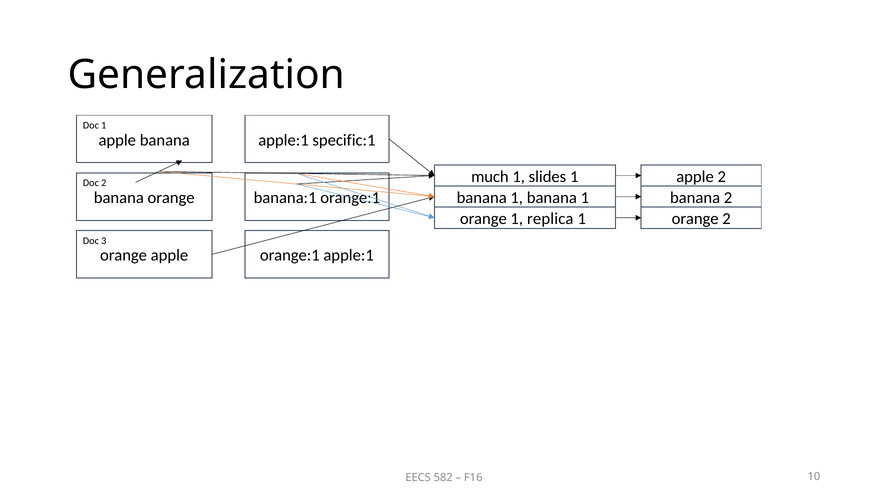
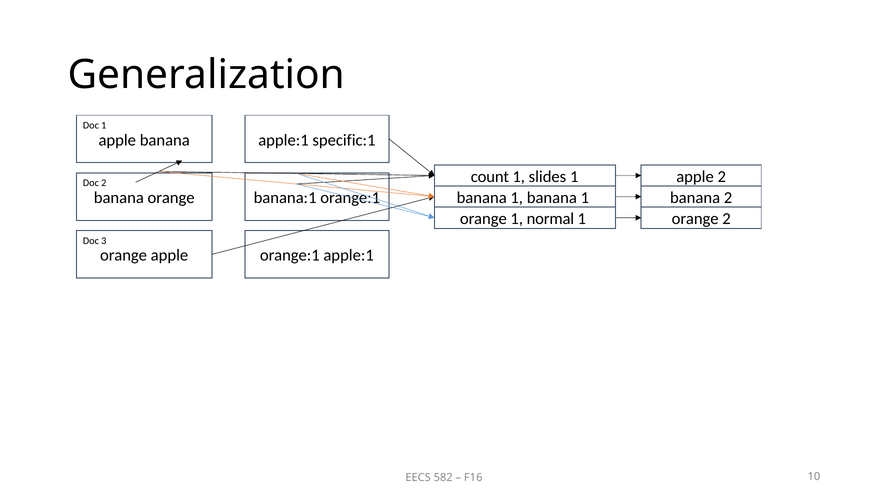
much: much -> count
replica: replica -> normal
